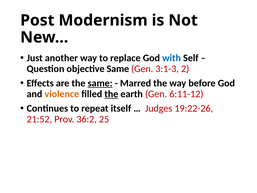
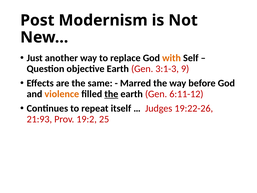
with colour: blue -> orange
objective Same: Same -> Earth
2: 2 -> 9
same at (100, 83) underline: present -> none
21:52: 21:52 -> 21:93
36:2: 36:2 -> 19:2
